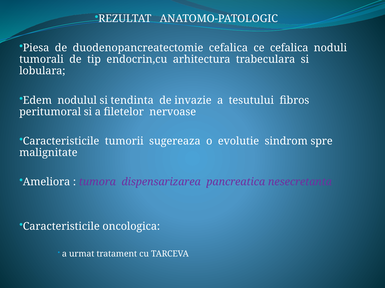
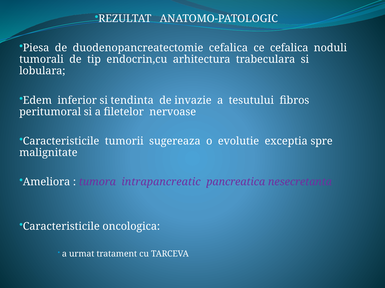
nodulul: nodulul -> inferior
sindrom: sindrom -> exceptia
dispensarizarea: dispensarizarea -> intrapancreatic
